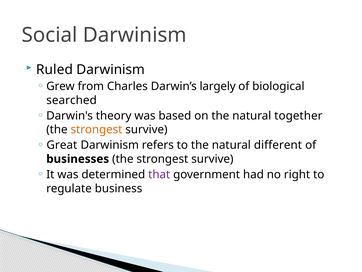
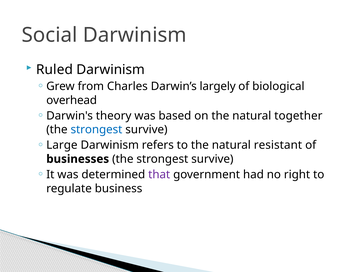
searched: searched -> overhead
strongest at (96, 129) colour: orange -> blue
Great: Great -> Large
different: different -> resistant
